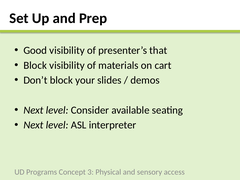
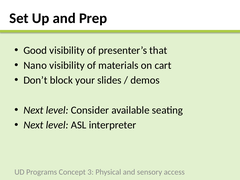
Block at (35, 65): Block -> Nano
